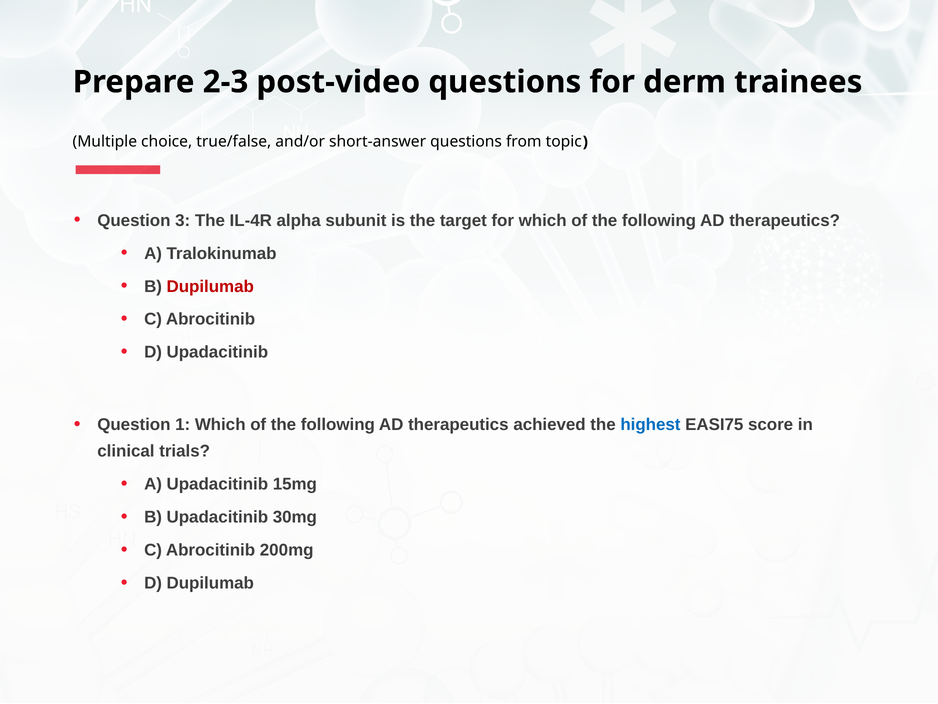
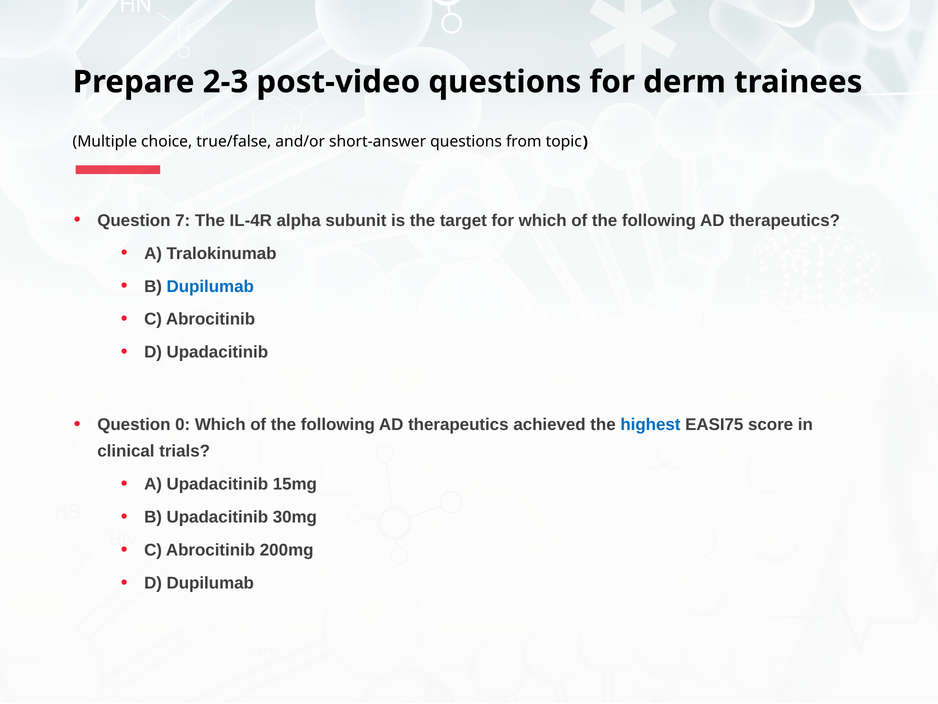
3: 3 -> 7
Dupilumab at (210, 286) colour: red -> blue
1: 1 -> 0
